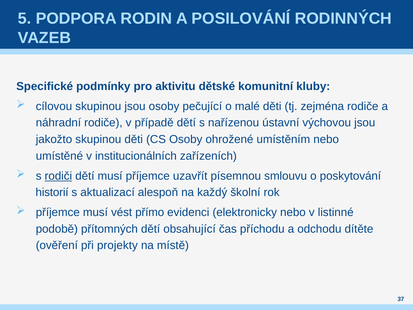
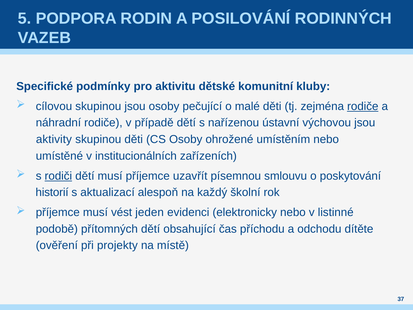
rodiče at (363, 106) underline: none -> present
jakožto: jakožto -> aktivity
přímo: přímo -> jeden
